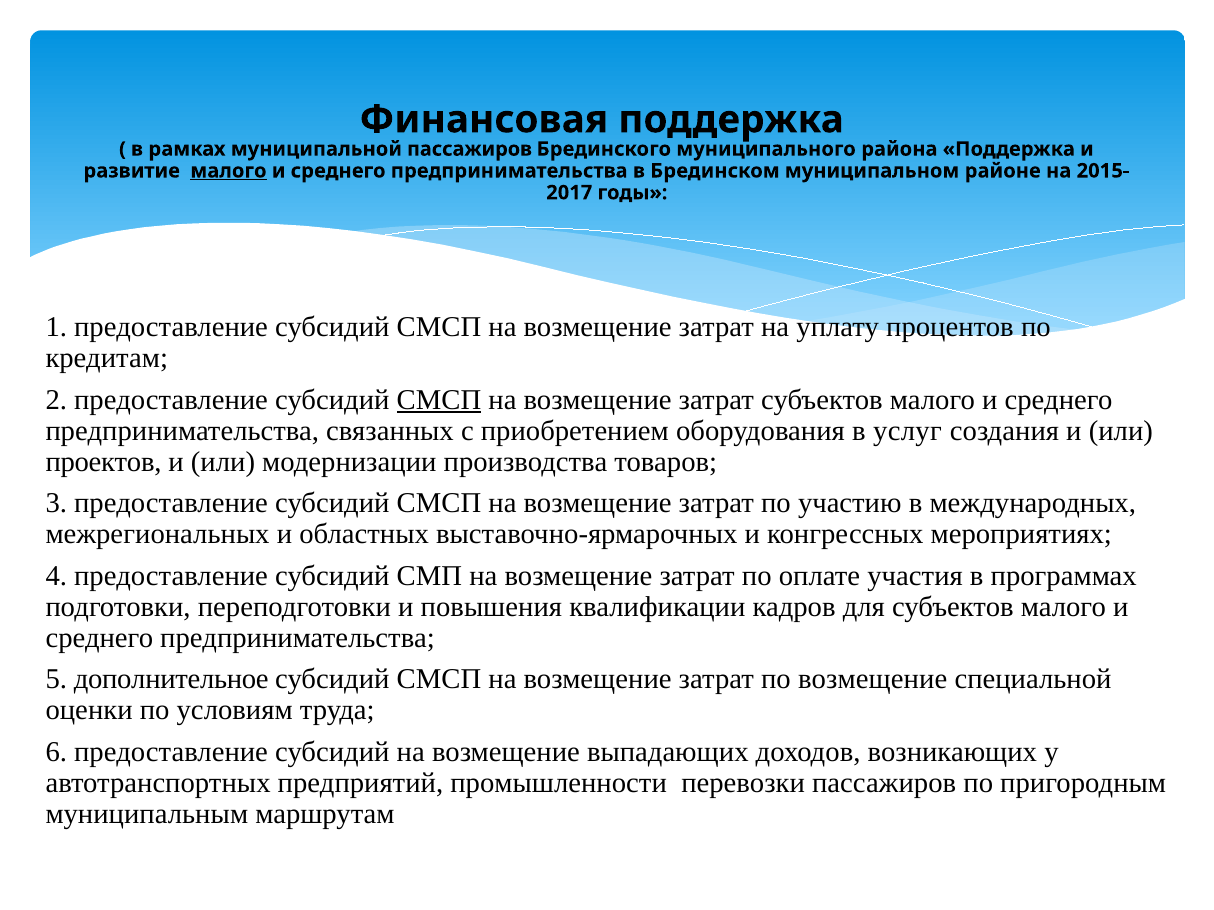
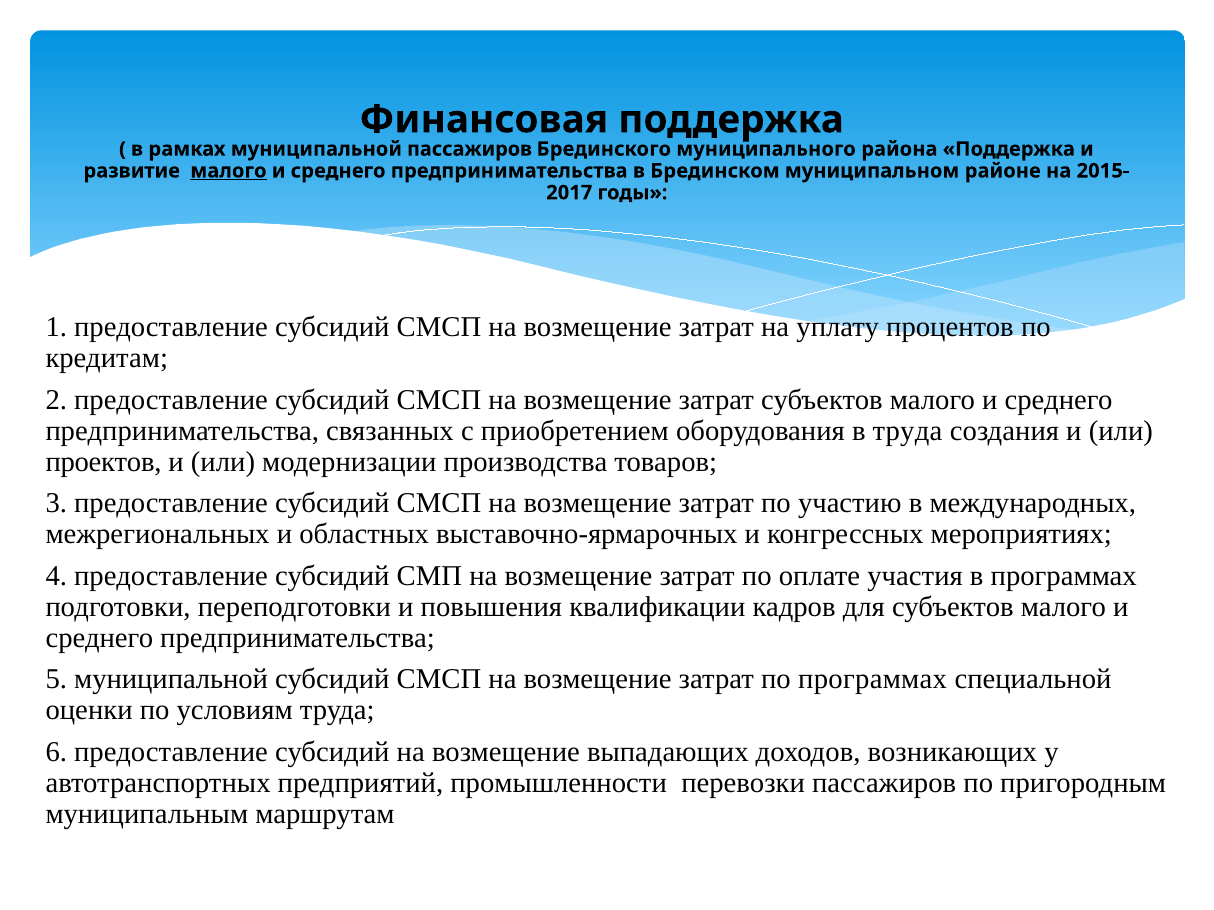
СМСП at (439, 400) underline: present -> none
в услуг: услуг -> труда
5 дополнительное: дополнительное -> муниципальной
по возмещение: возмещение -> программах
